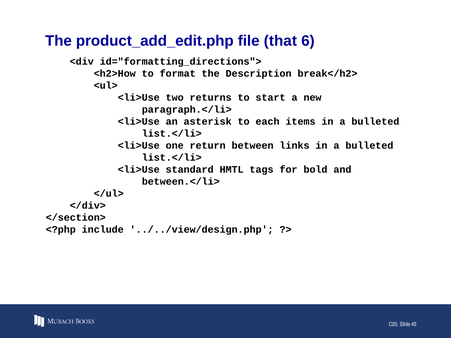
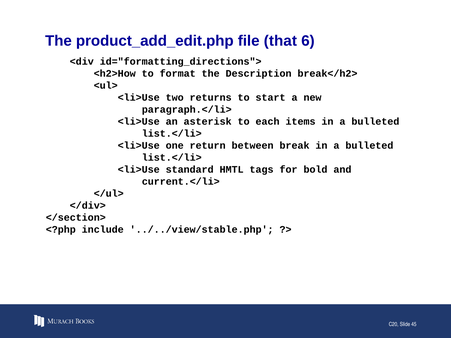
links: links -> break
between.</li>: between.</li> -> current.</li>
../../view/design.php: ../../view/design.php -> ../../view/stable.php
